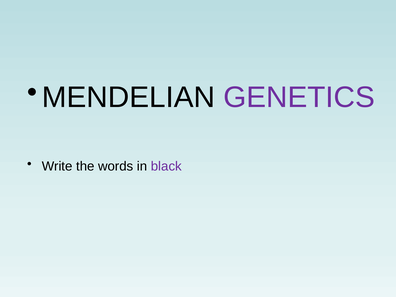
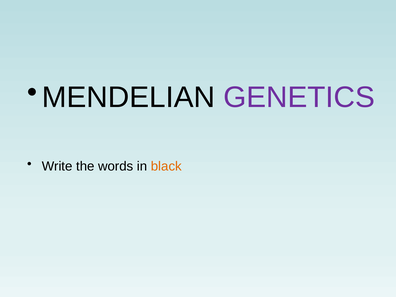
black colour: purple -> orange
